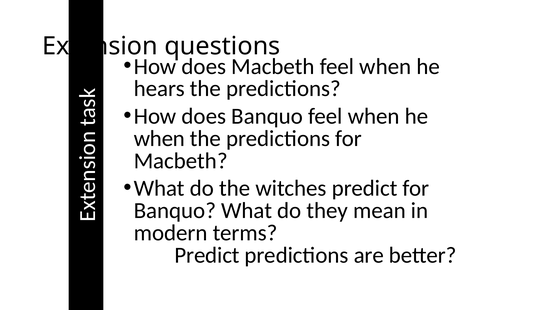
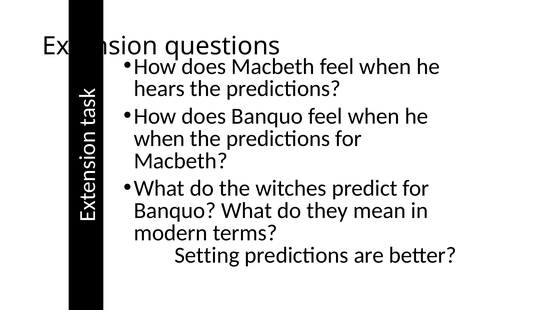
Predict at (207, 255): Predict -> Setting
